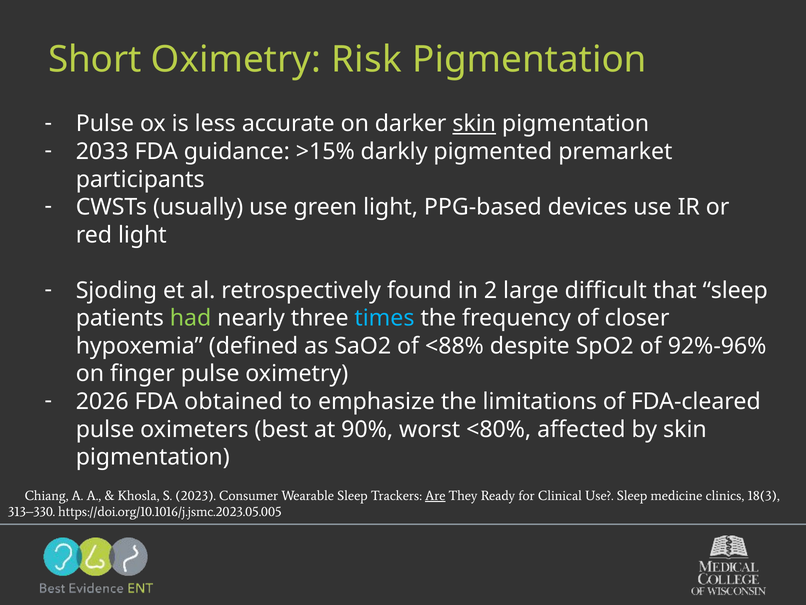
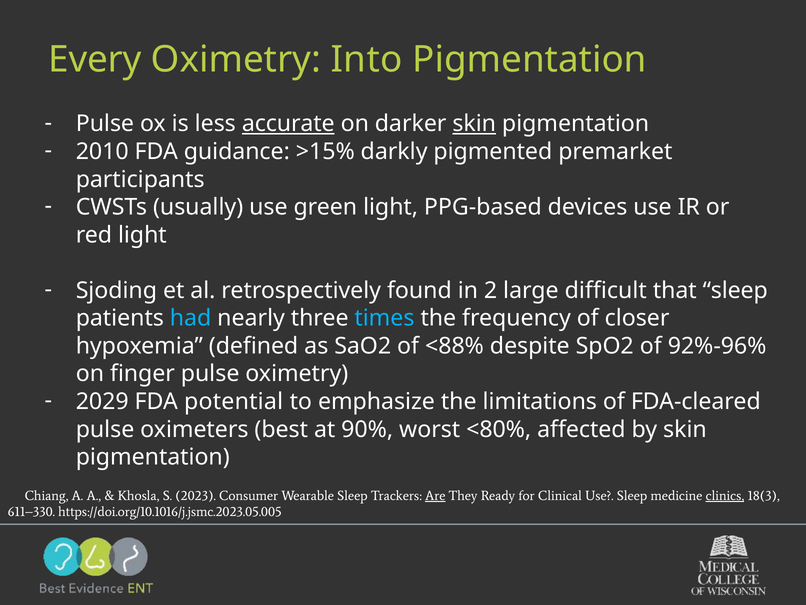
Short: Short -> Every
Risk: Risk -> Into
accurate underline: none -> present
2033: 2033 -> 2010
had colour: light green -> light blue
2026: 2026 -> 2029
obtained: obtained -> potential
clinics underline: none -> present
313–330: 313–330 -> 611–330
